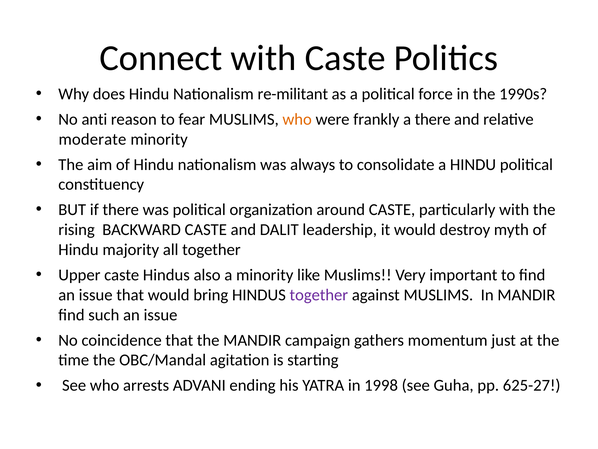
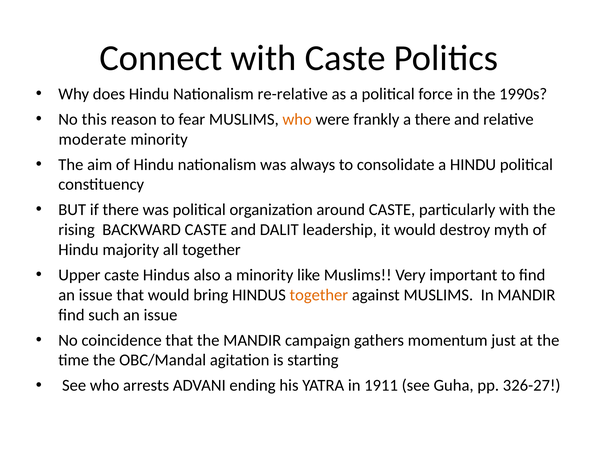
re-militant: re-militant -> re-relative
anti: anti -> this
together at (319, 295) colour: purple -> orange
1998: 1998 -> 1911
625-27: 625-27 -> 326-27
